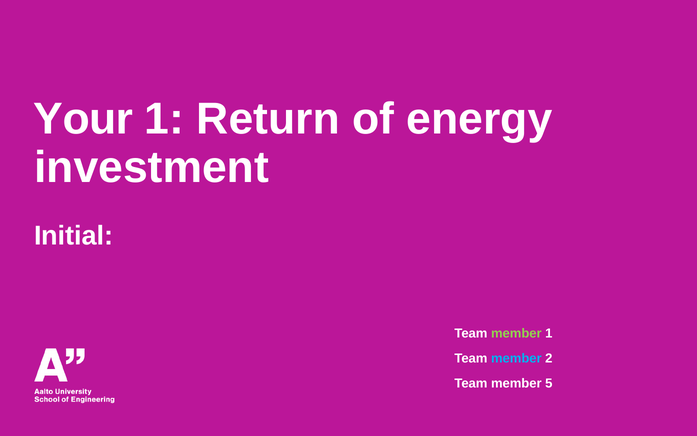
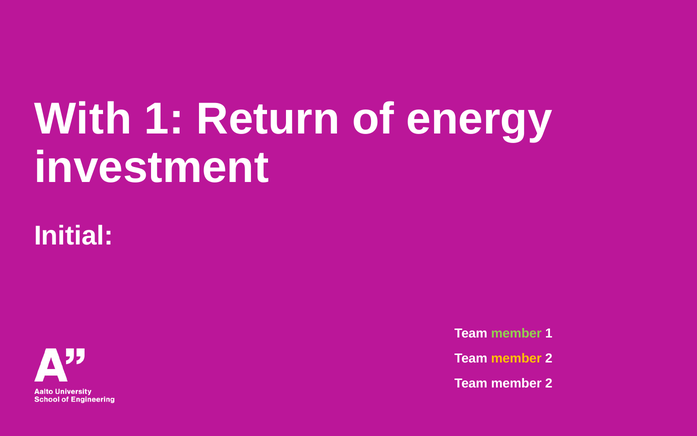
Your: Your -> With
member at (516, 358) colour: light blue -> yellow
5 at (549, 383): 5 -> 2
